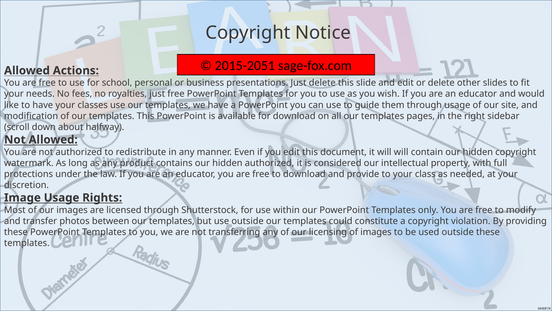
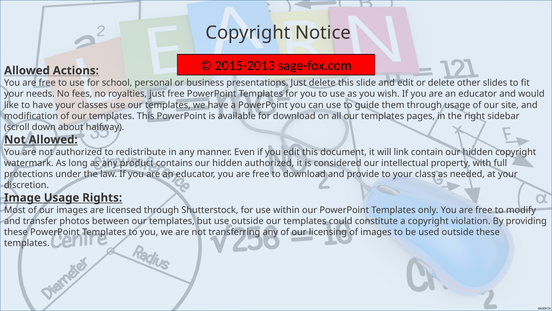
2015-2051: 2015-2051 -> 2015-2013
will will: will -> link
